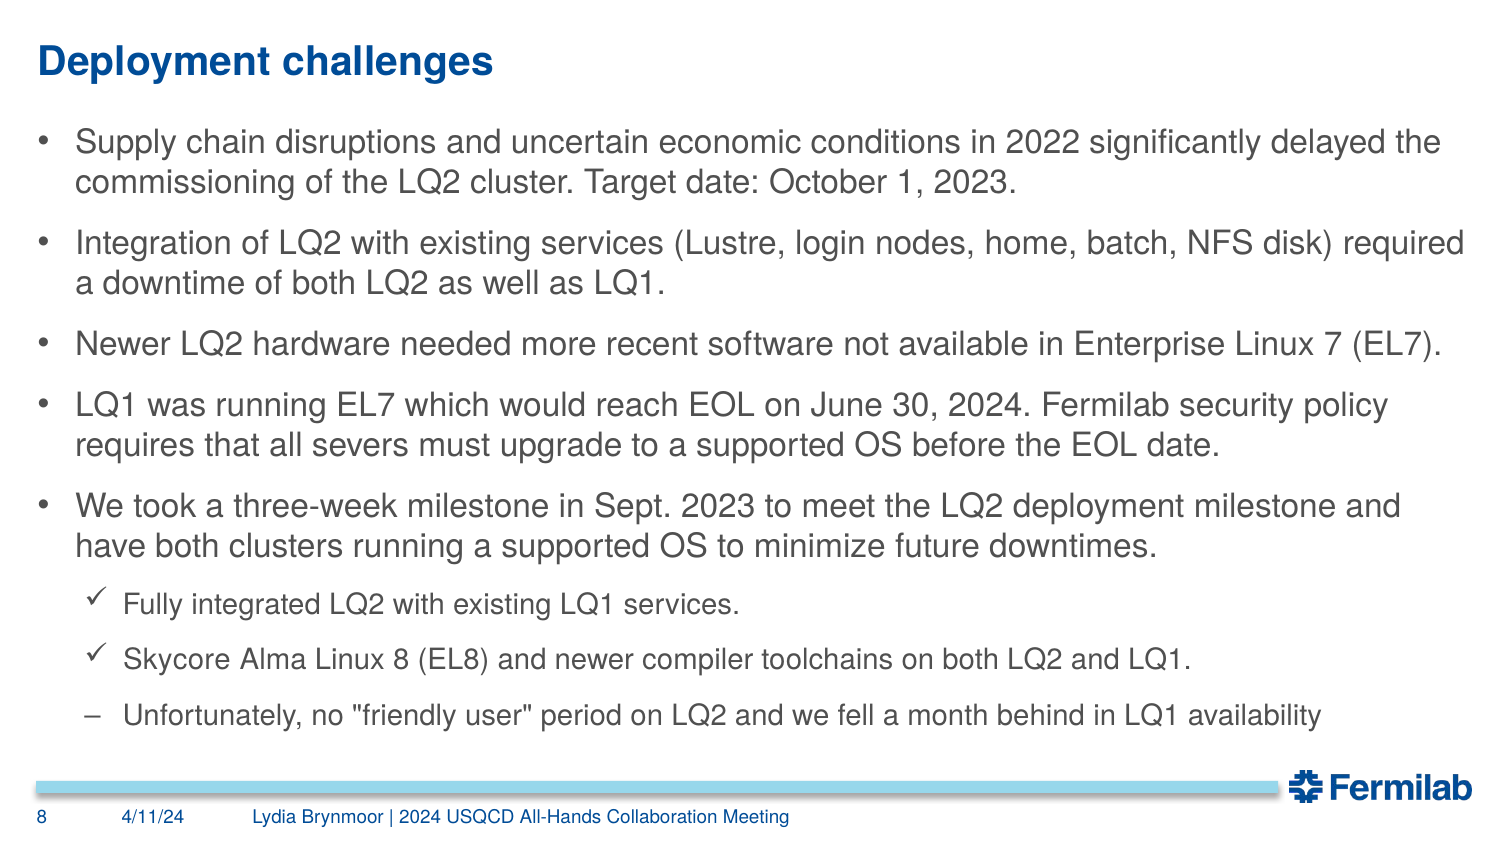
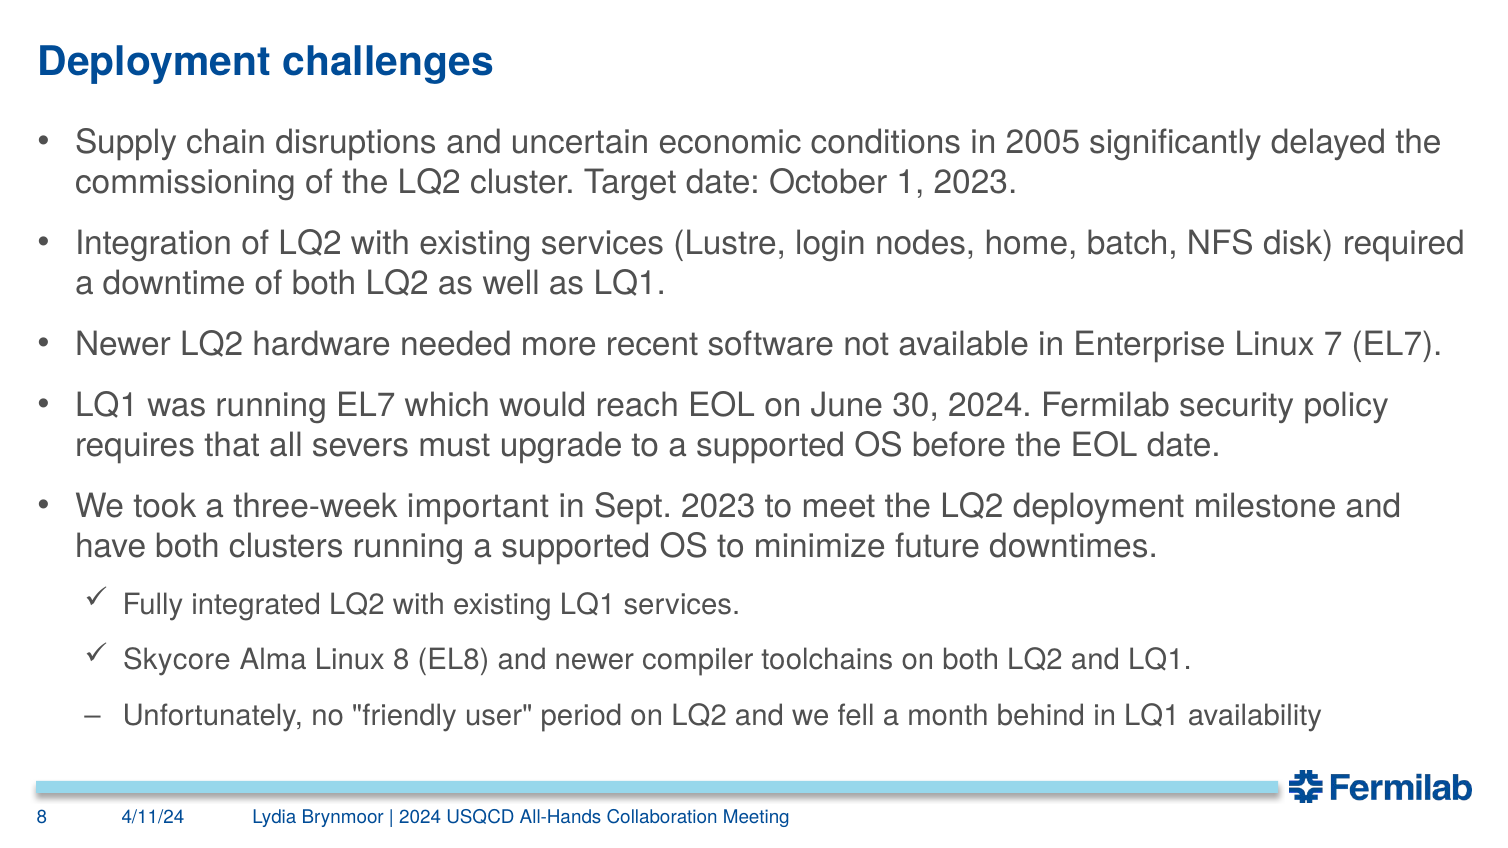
2022: 2022 -> 2005
three-week milestone: milestone -> important
